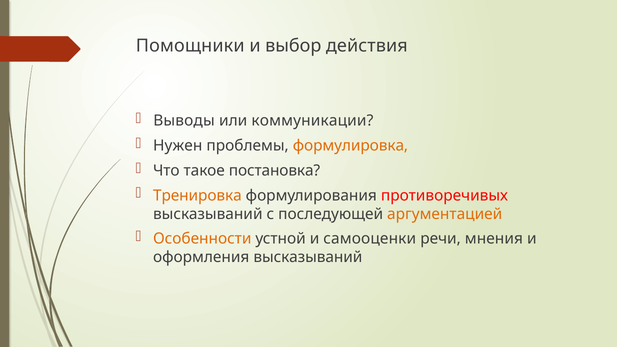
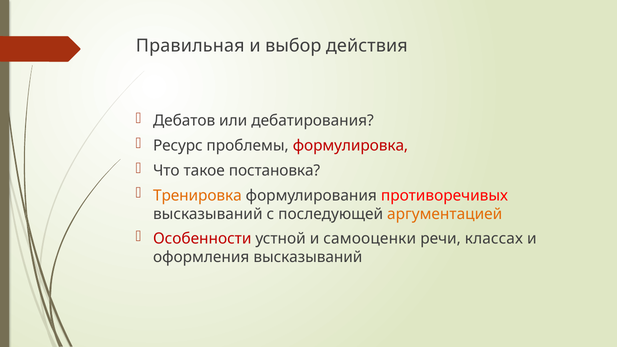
Помощники: Помощники -> Правильная
Выводы: Выводы -> Дебатов
коммуникации: коммуникации -> дебатирования
Нужен: Нужен -> Ресурс
формулировка colour: orange -> red
Особенности colour: orange -> red
мнения: мнения -> классах
